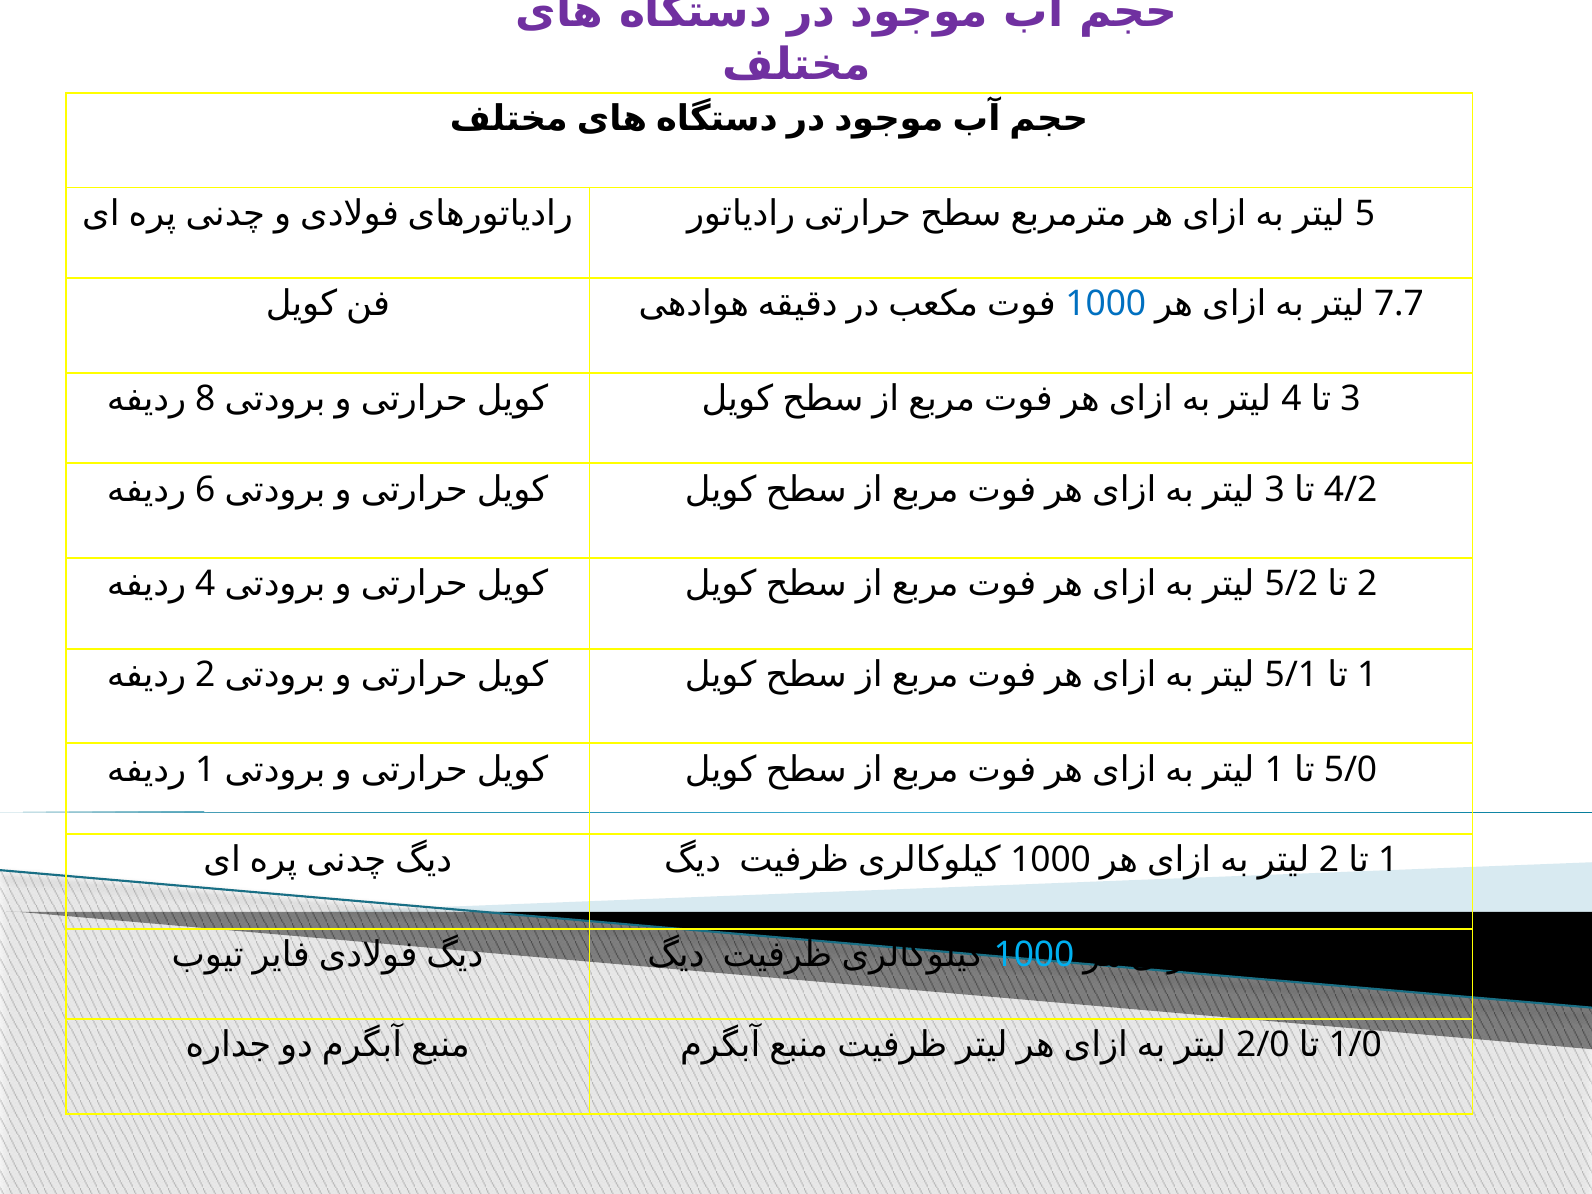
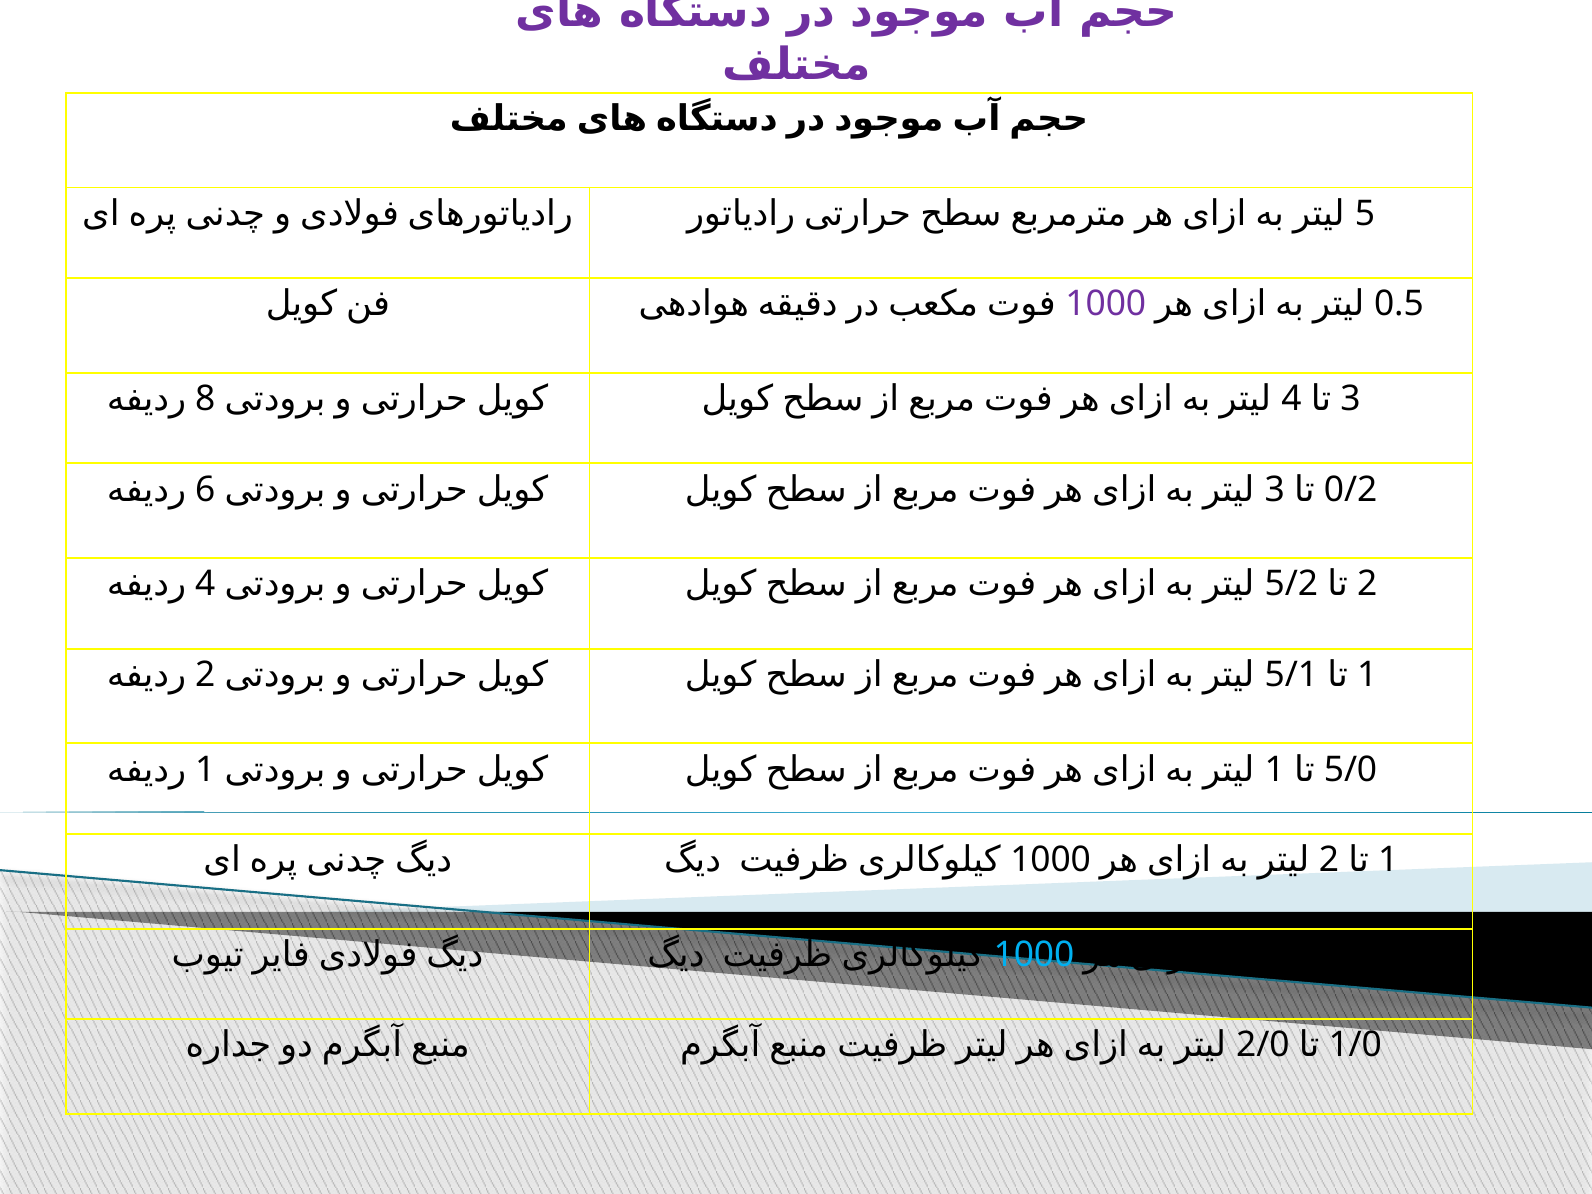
7.7: 7.7 -> 0.5
1000 at (1106, 304) colour: blue -> purple
4/2: 4/2 -> 0/2
